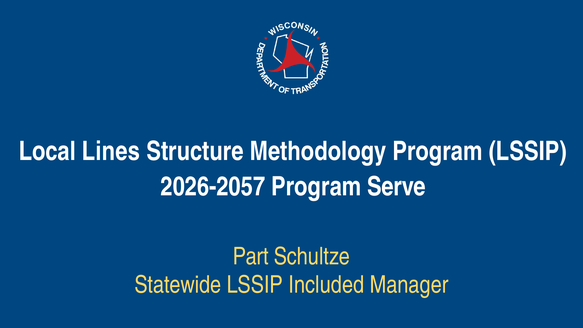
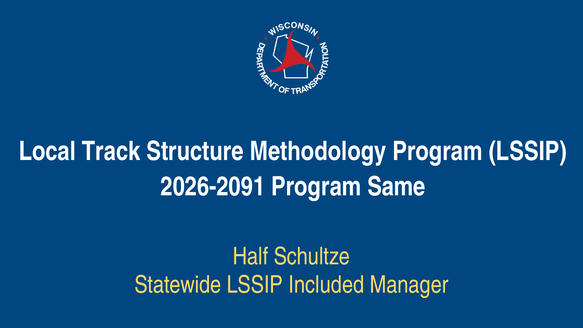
Lines: Lines -> Track
2026-2057: 2026-2057 -> 2026-2091
Serve: Serve -> Same
Part: Part -> Half
